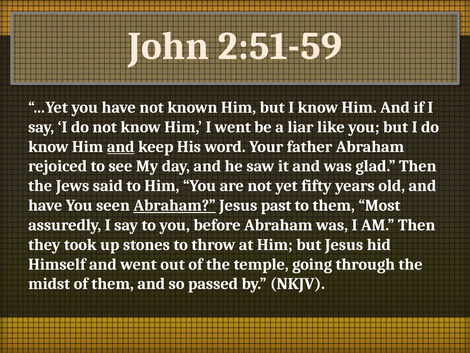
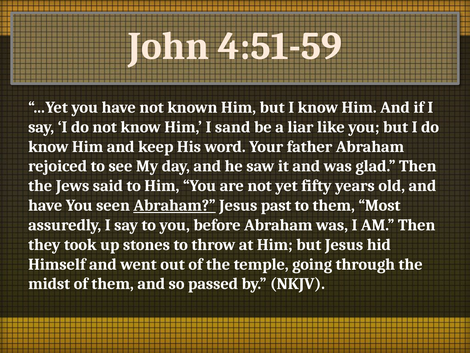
2:51-59: 2:51-59 -> 4:51-59
I went: went -> sand
and at (121, 146) underline: present -> none
